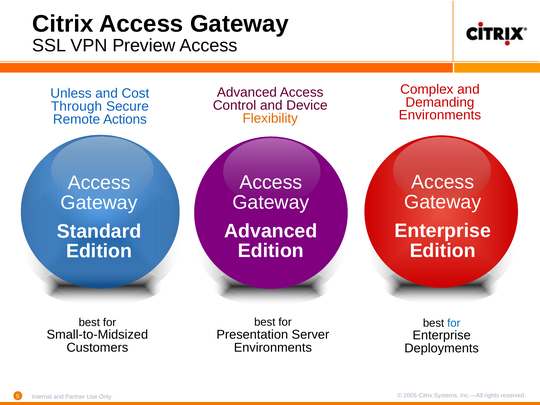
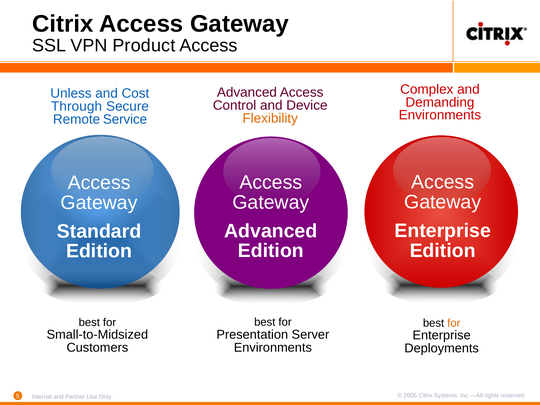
Preview: Preview -> Product
Actions: Actions -> Service
for at (454, 323) colour: blue -> orange
